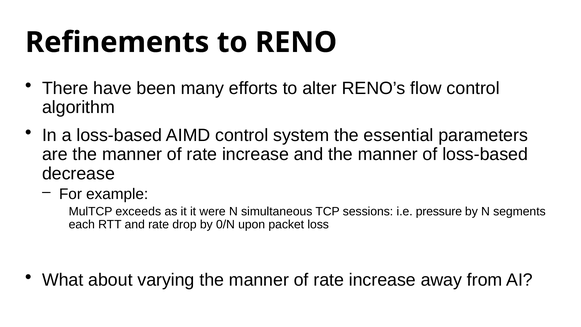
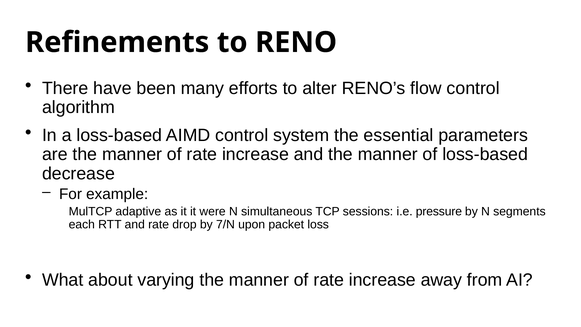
exceeds: exceeds -> adaptive
0/N: 0/N -> 7/N
